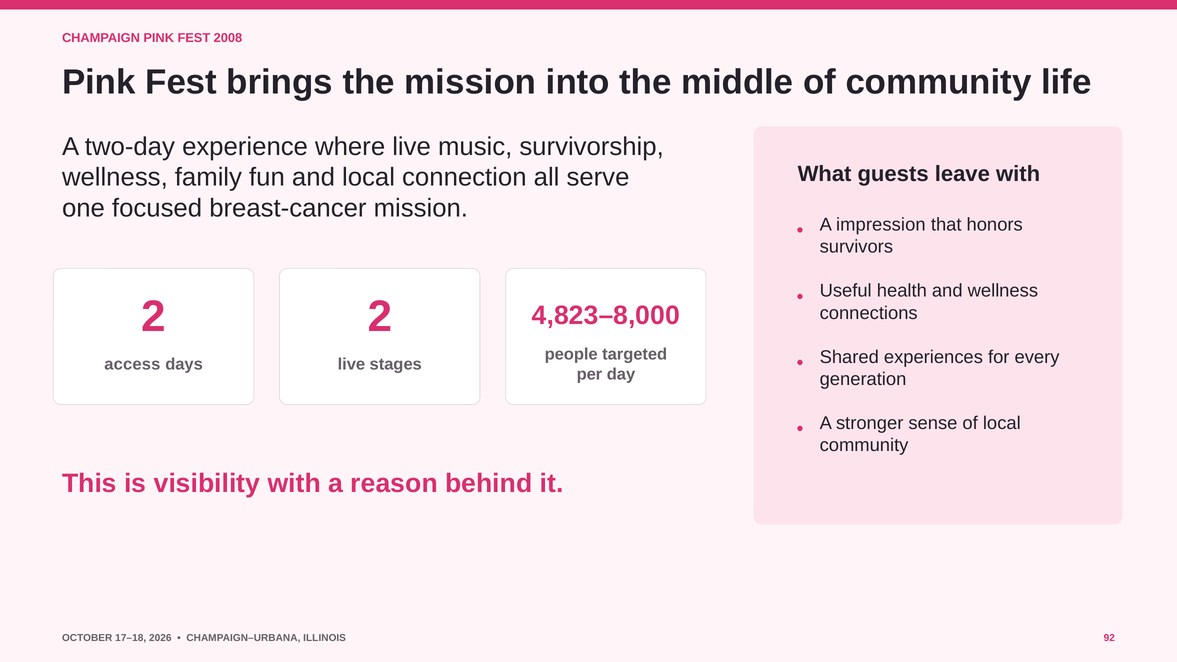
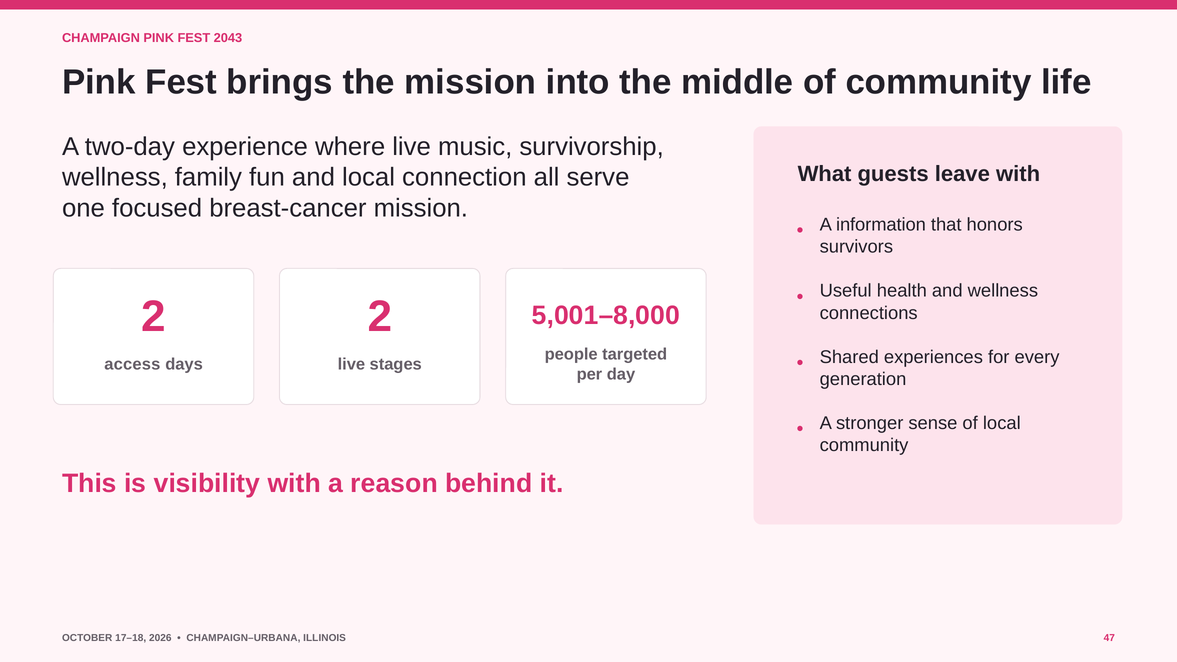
2008: 2008 -> 2043
impression: impression -> information
4,823–8,000: 4,823–8,000 -> 5,001–8,000
92: 92 -> 47
